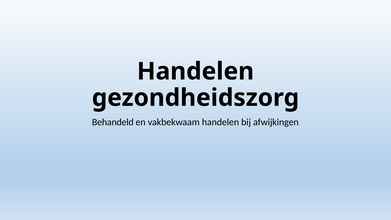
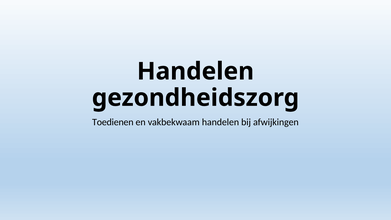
Behandeld: Behandeld -> Toedienen
